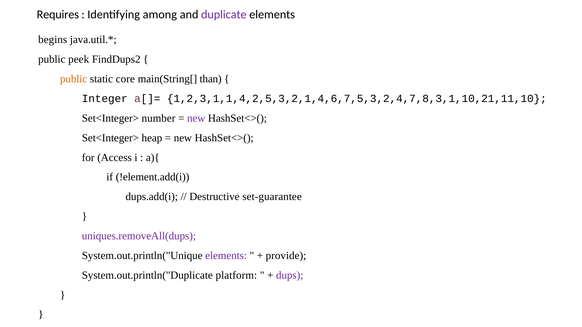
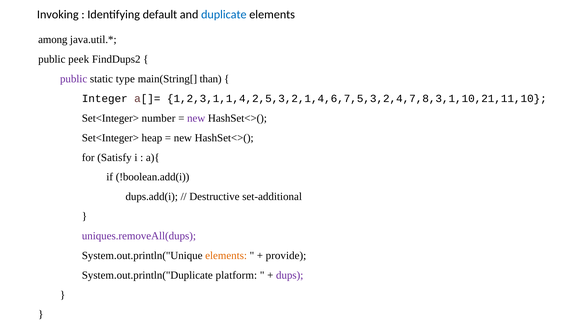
Requires: Requires -> Invoking
among: among -> default
duplicate colour: purple -> blue
begins: begins -> among
public at (74, 79) colour: orange -> purple
core: core -> type
Access: Access -> Satisfy
!element.add(i: !element.add(i -> !boolean.add(i
set-guarantee: set-guarantee -> set-additional
elements at (226, 256) colour: purple -> orange
